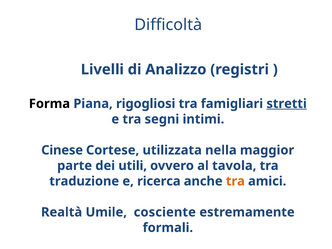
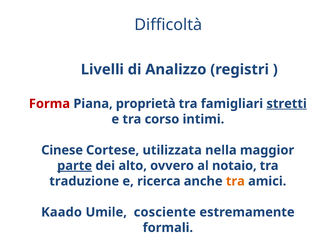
Forma colour: black -> red
rigogliosi: rigogliosi -> proprietà
segni: segni -> corso
parte underline: none -> present
utili: utili -> alto
tavola: tavola -> notaio
Realtà: Realtà -> Kaado
